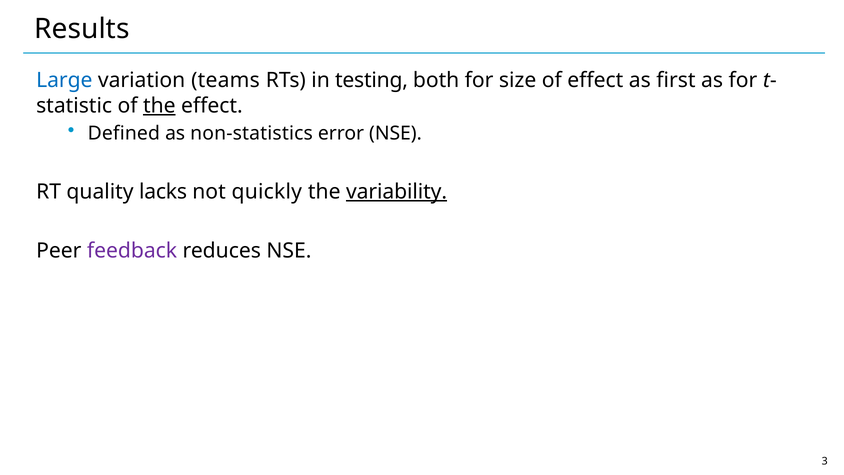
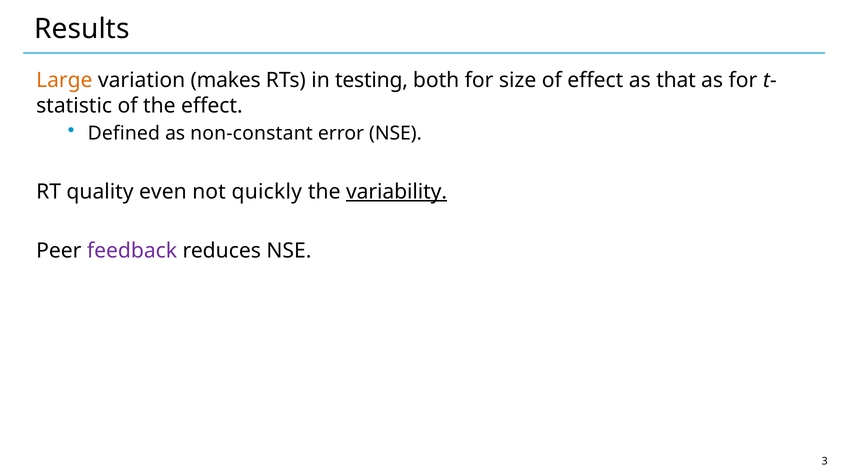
Large colour: blue -> orange
teams: teams -> makes
first: first -> that
the at (159, 106) underline: present -> none
non-statistics: non-statistics -> non-constant
lacks: lacks -> even
